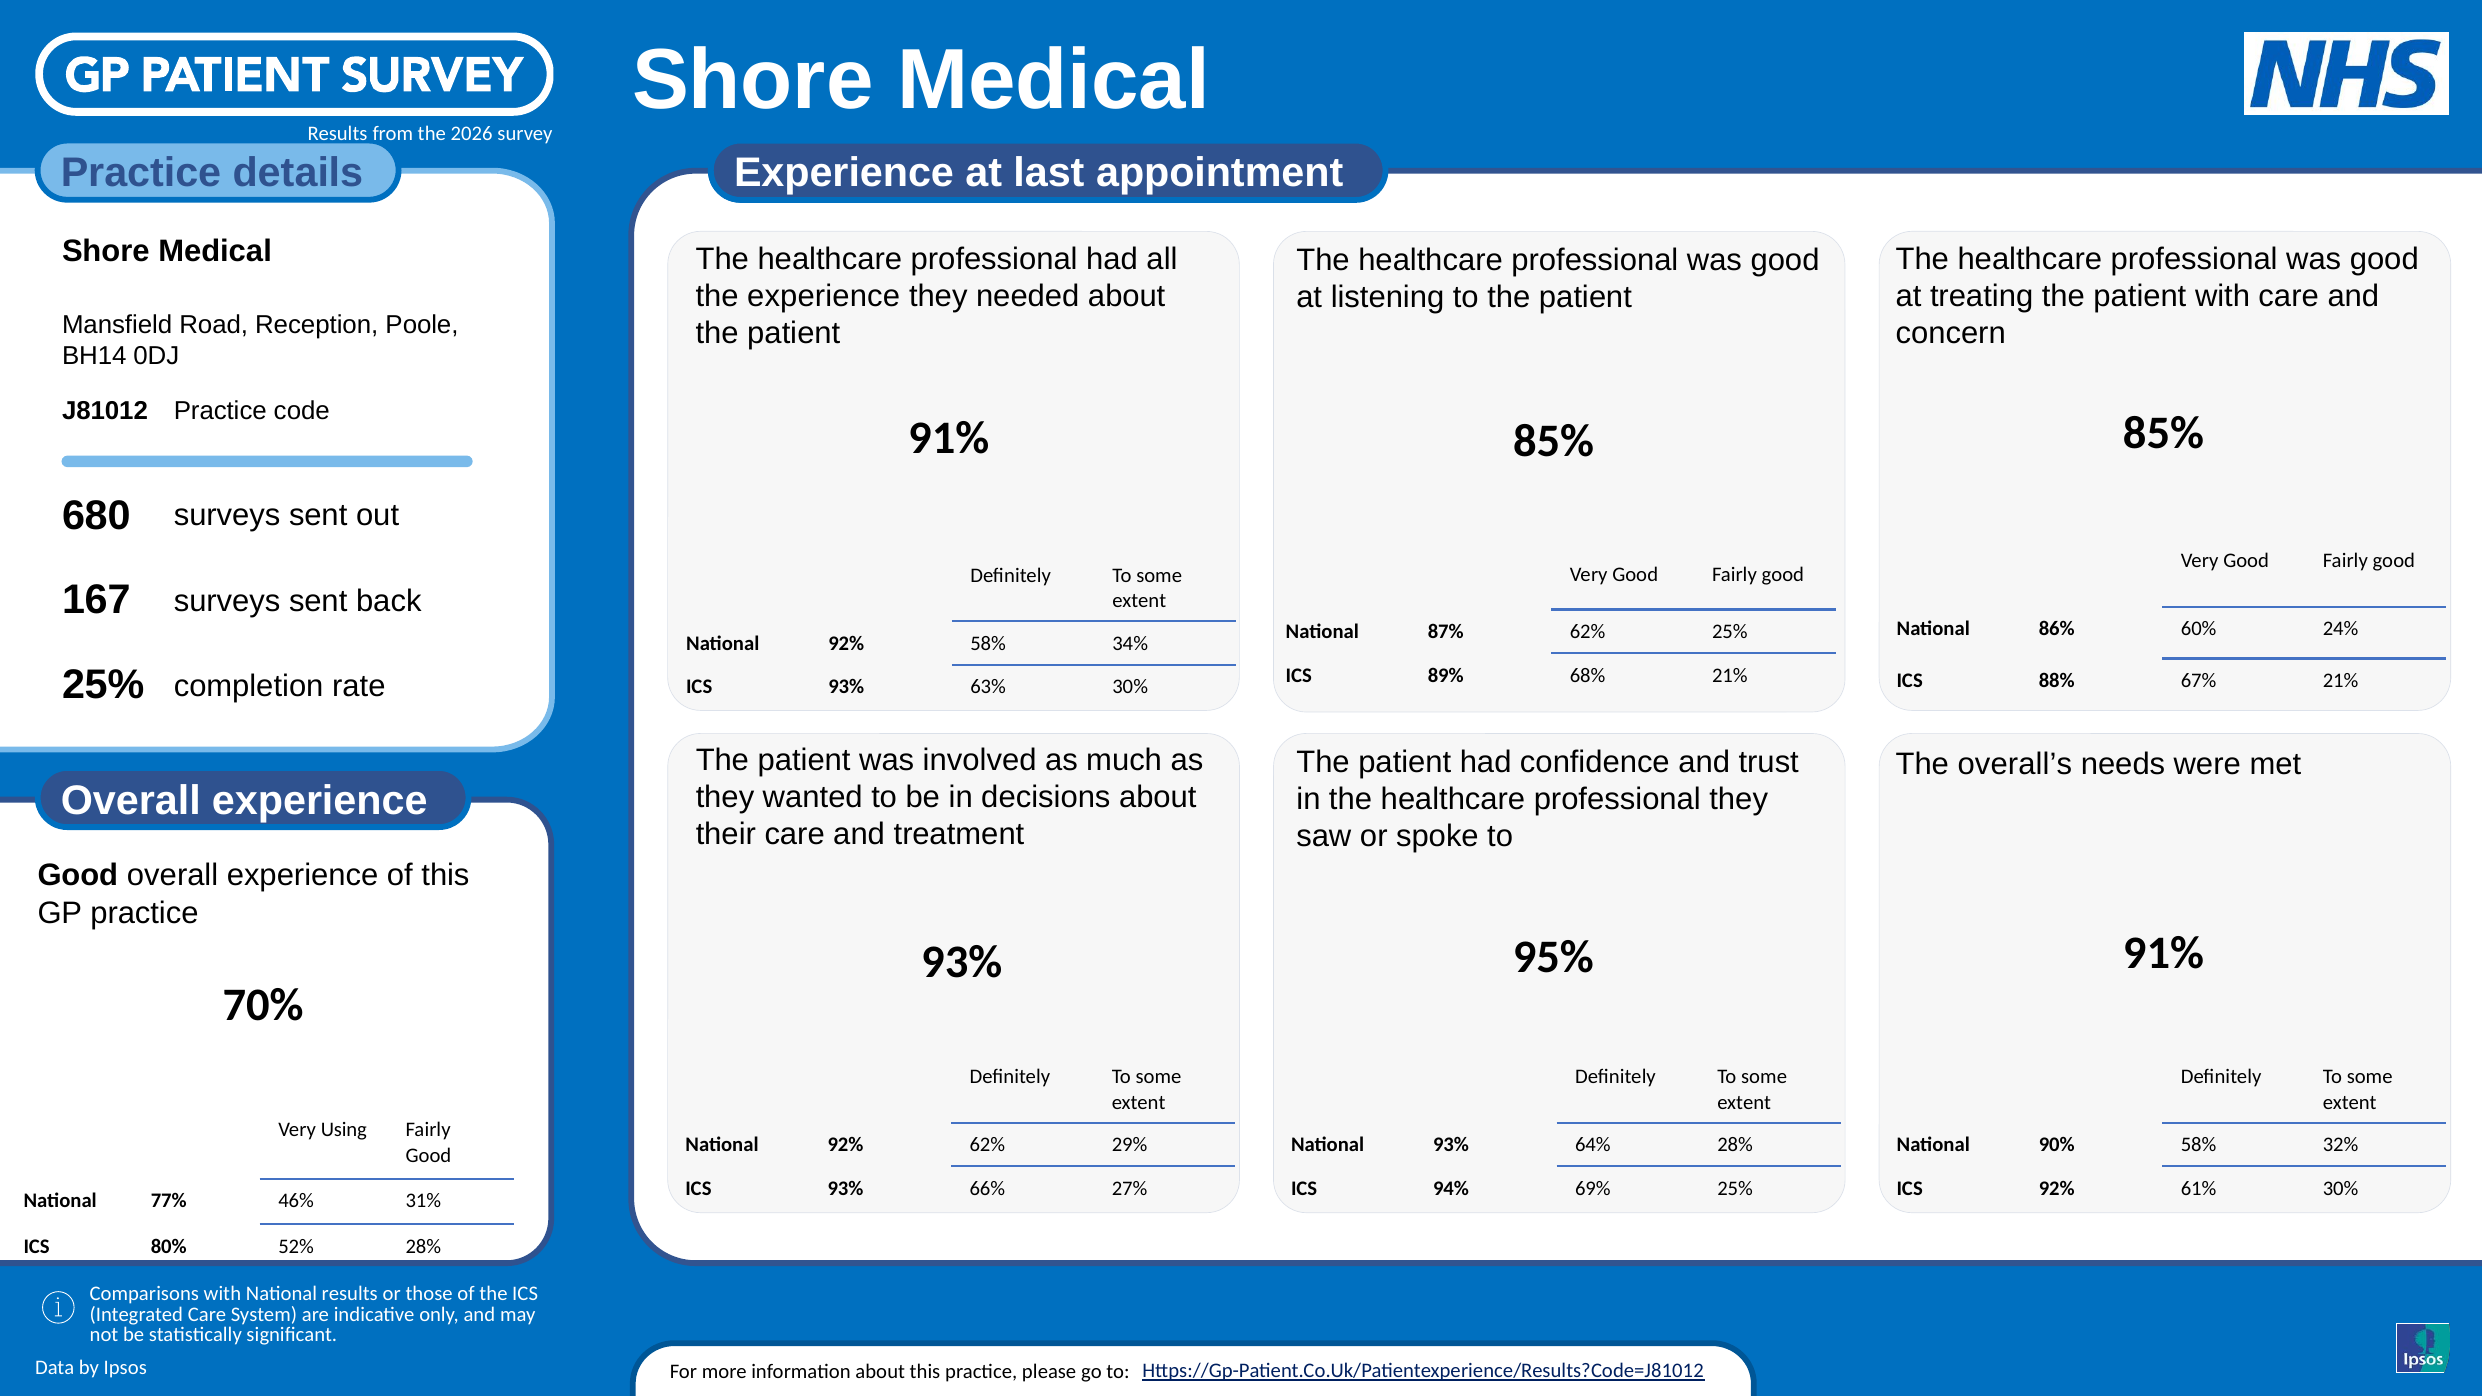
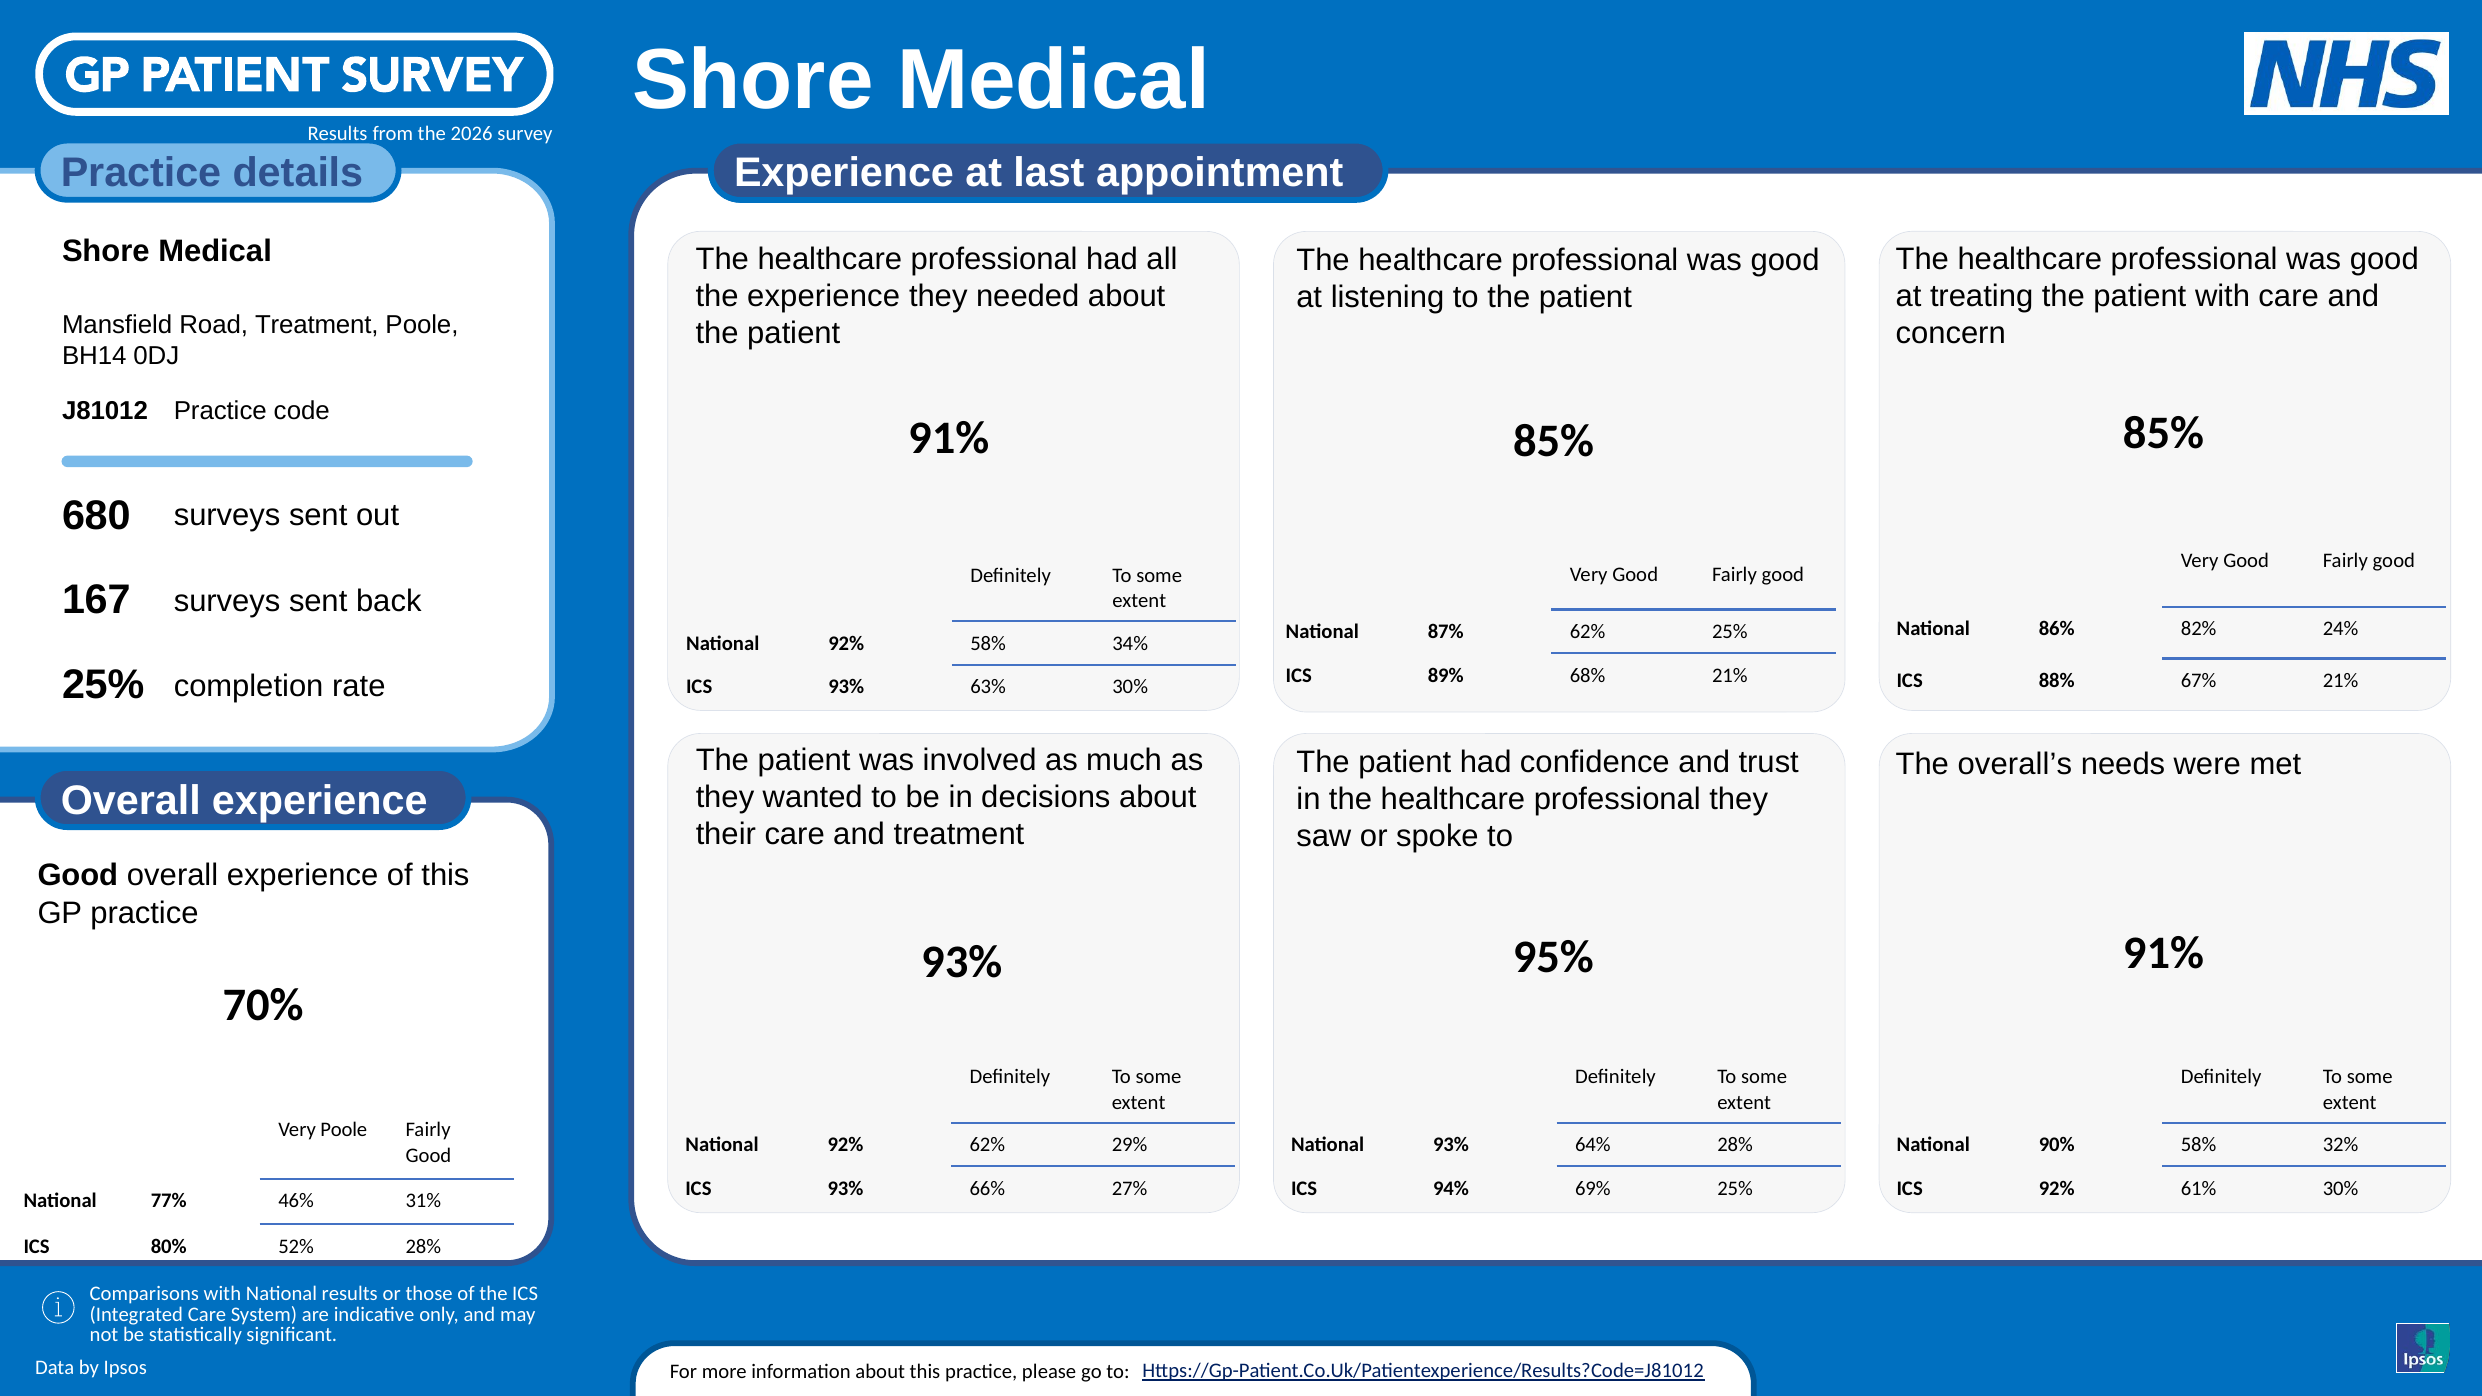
Road Reception: Reception -> Treatment
60%: 60% -> 82%
Very Using: Using -> Poole
